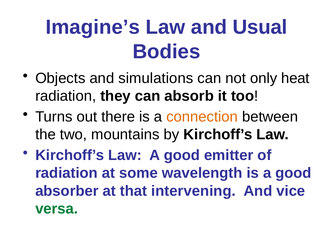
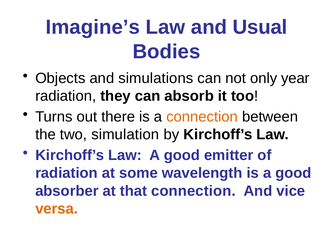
heat: heat -> year
mountains: mountains -> simulation
that intervening: intervening -> connection
versa colour: green -> orange
